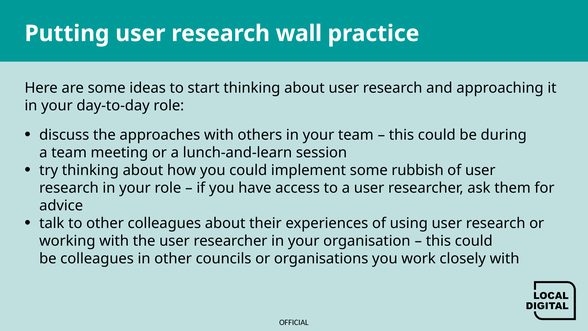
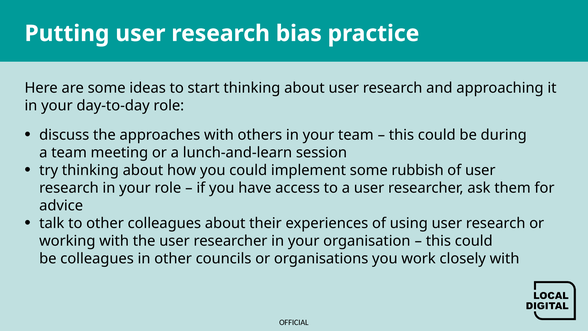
wall: wall -> bias
